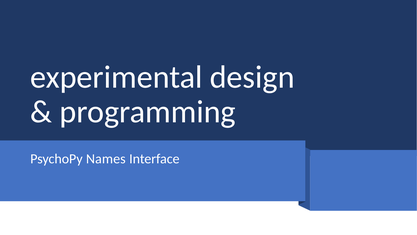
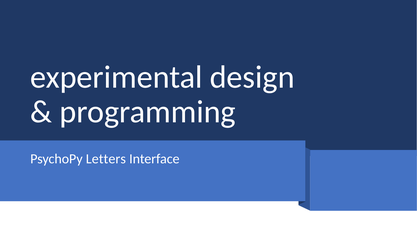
Names: Names -> Letters
